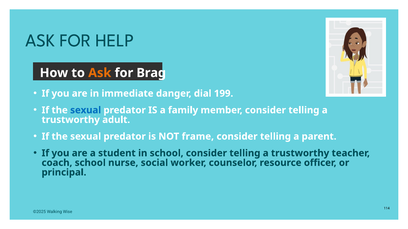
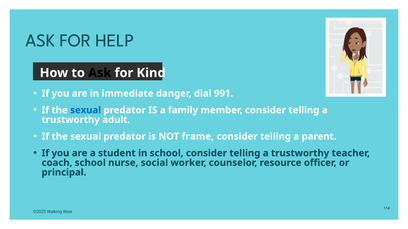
Ask at (100, 73) colour: orange -> black
Brag: Brag -> Kind
199: 199 -> 991
